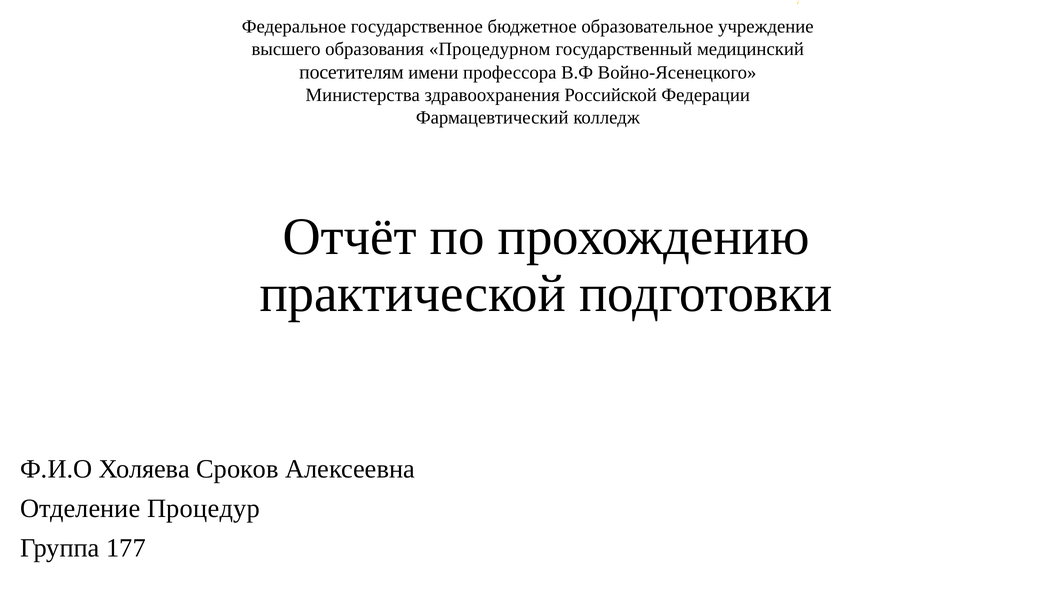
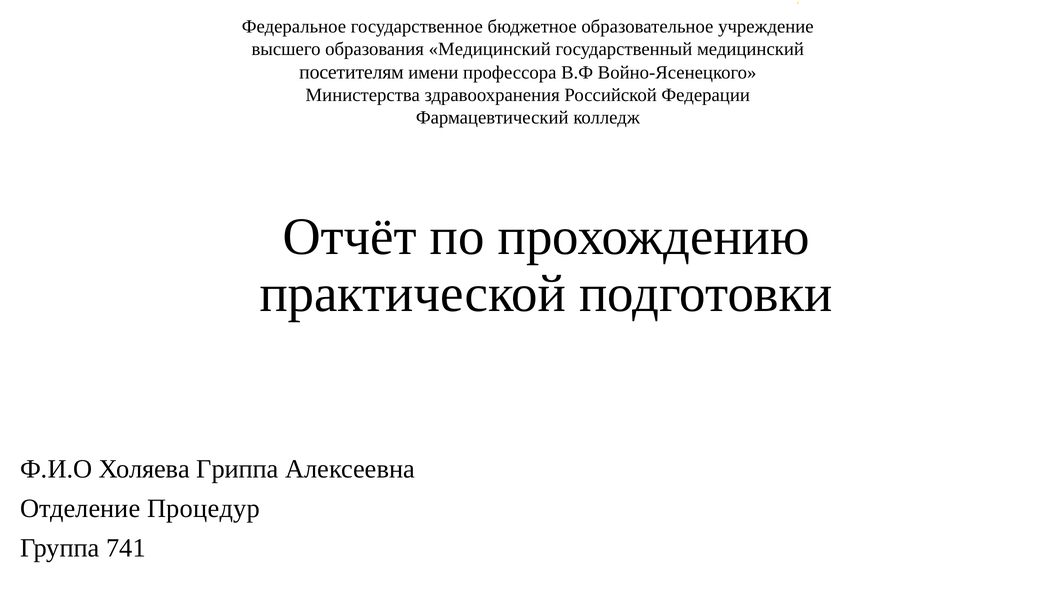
образования Процедурном: Процедурном -> Медицинский
Сроков: Сроков -> Гриппа
177: 177 -> 741
